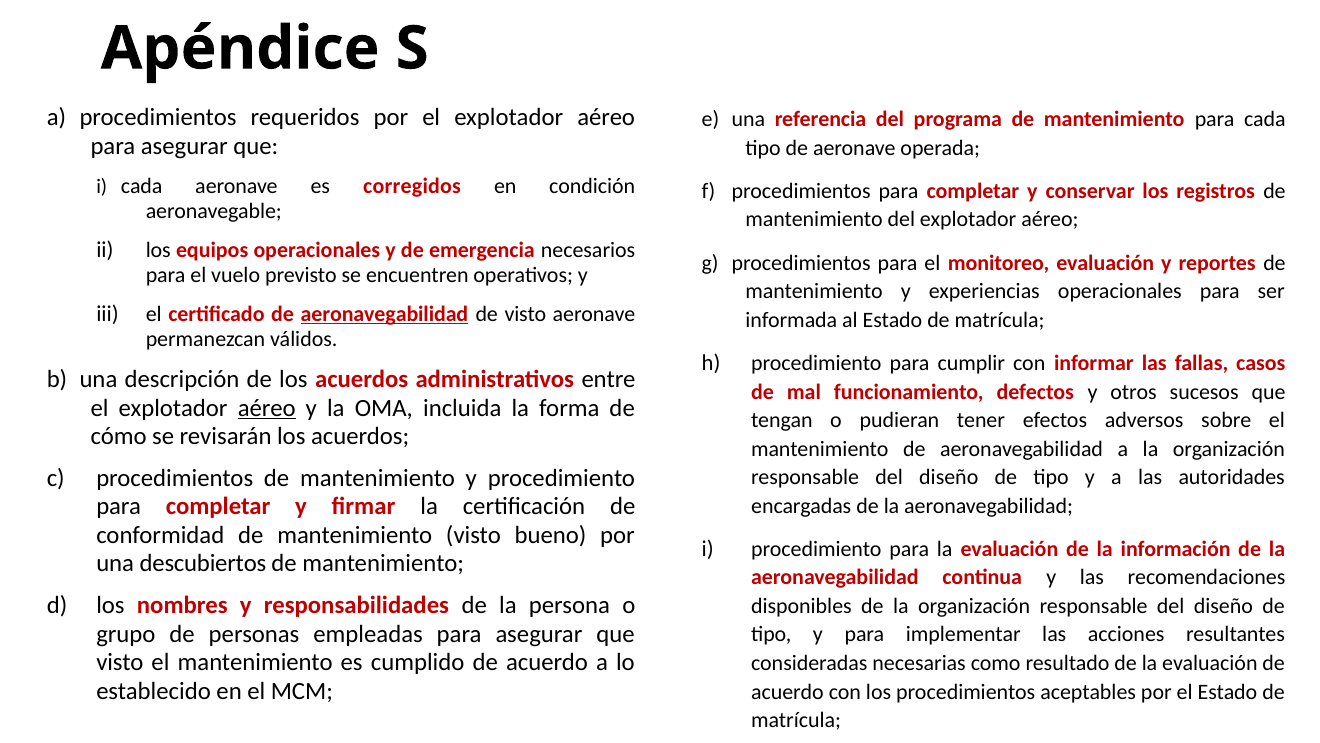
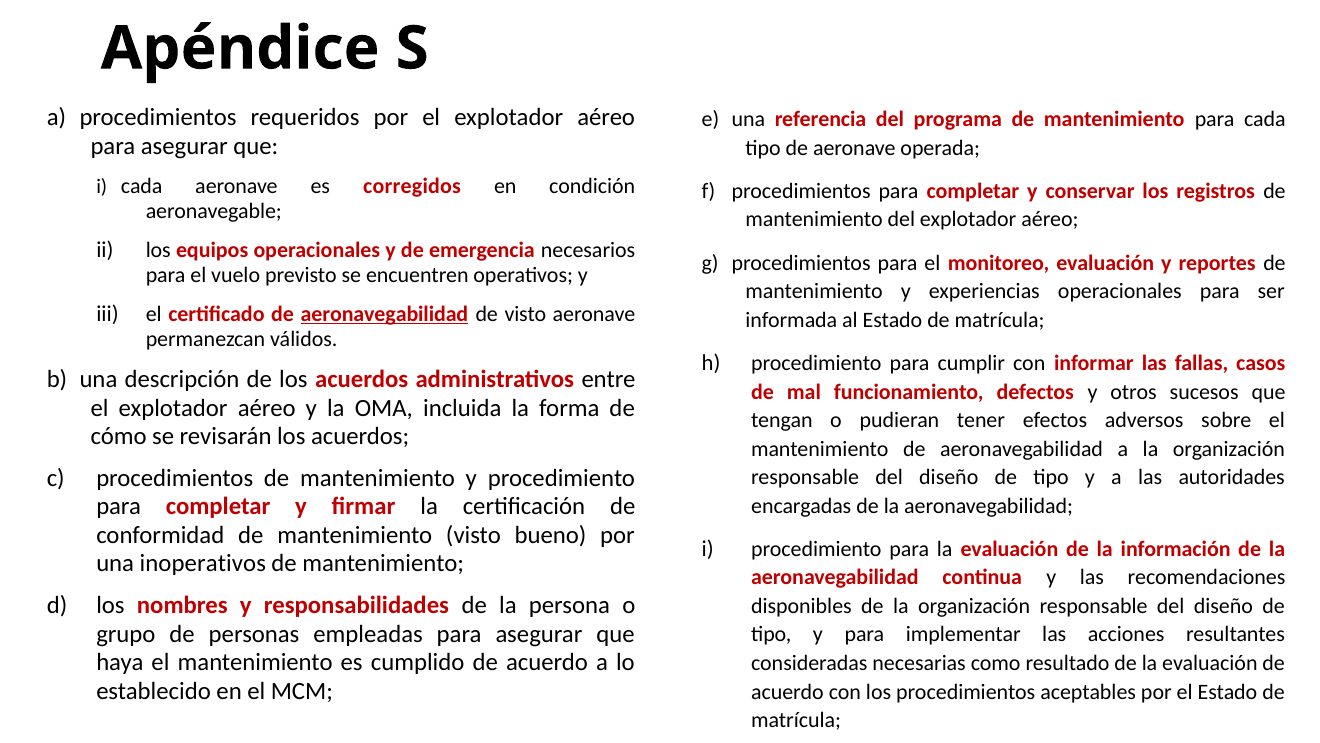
aéreo at (267, 408) underline: present -> none
descubiertos: descubiertos -> inoperativos
visto at (120, 662): visto -> haya
